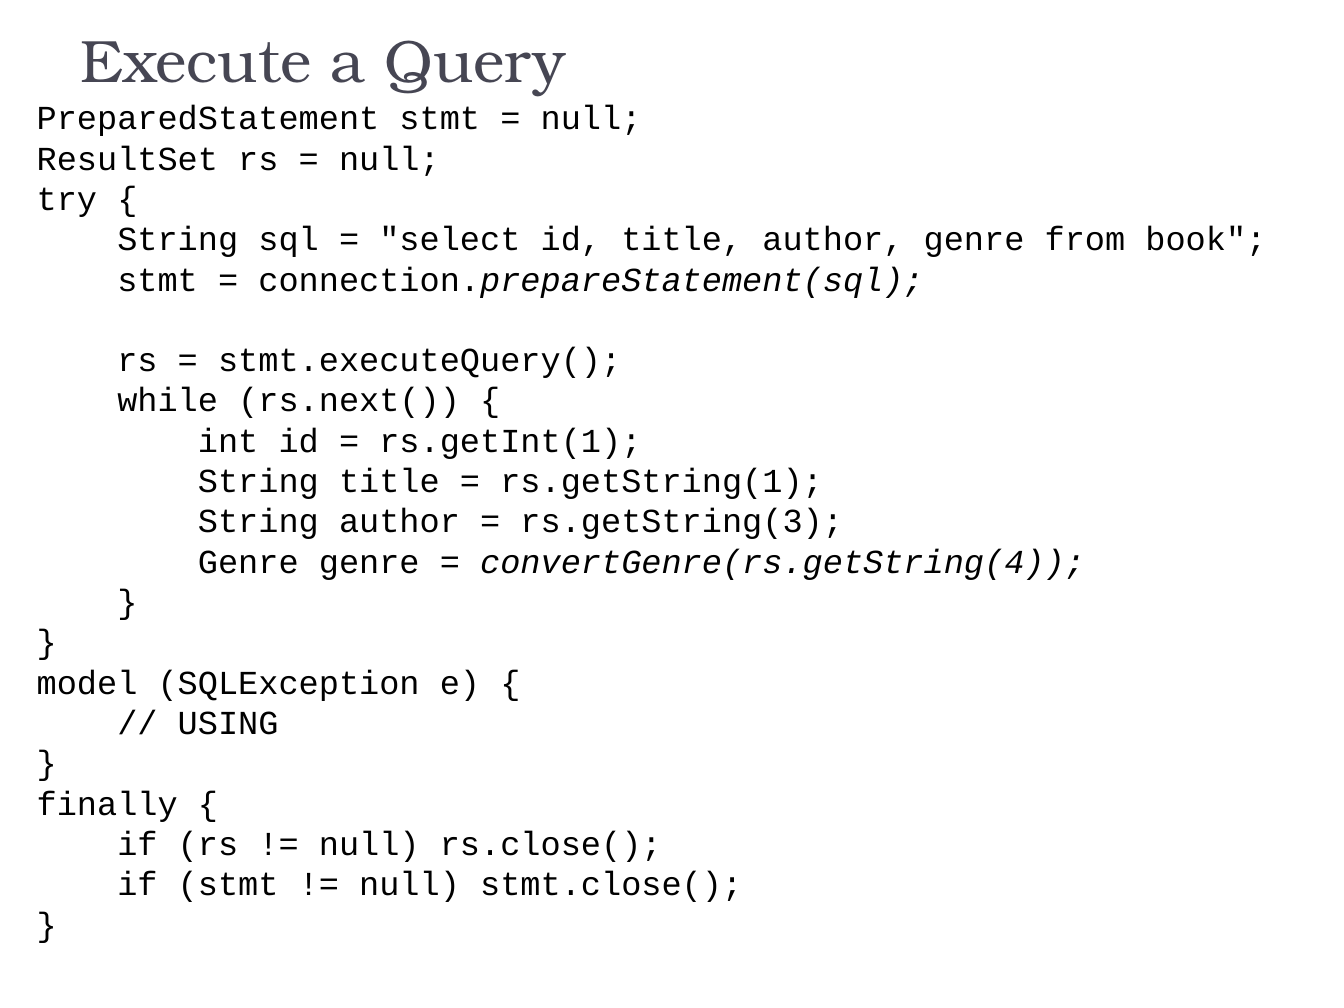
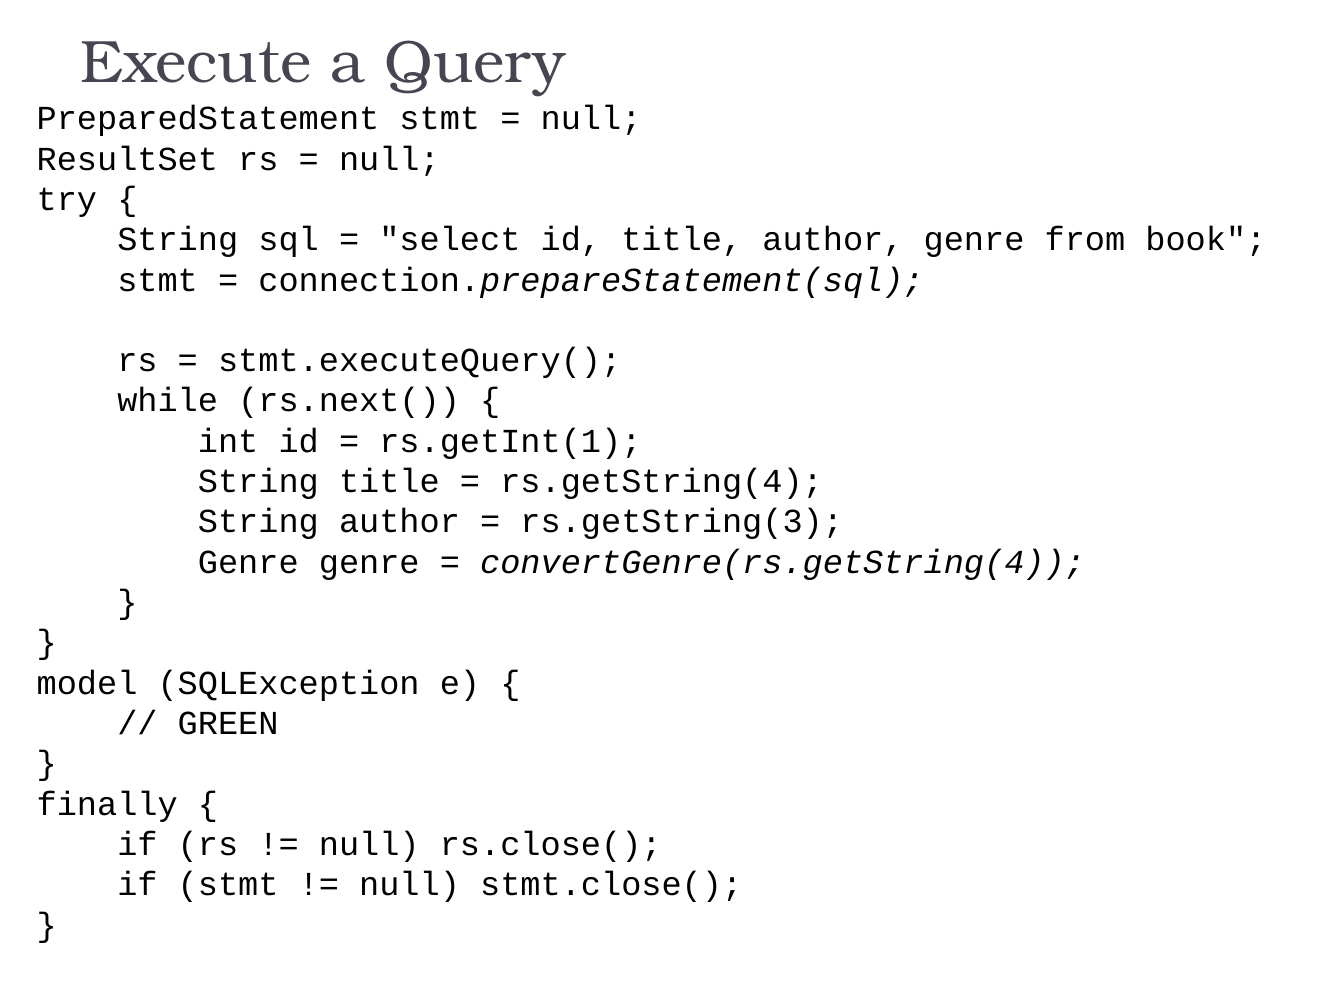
rs.getString(1: rs.getString(1 -> rs.getString(4
USING: USING -> GREEN
